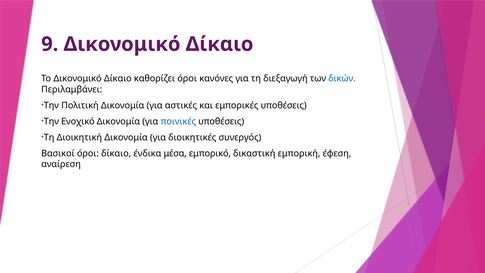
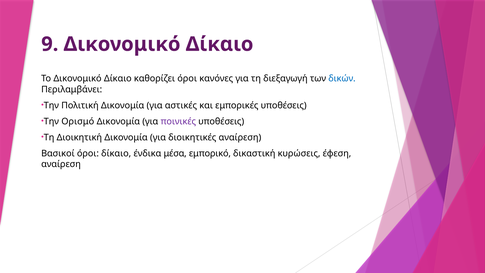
Ενοχικό: Ενοχικό -> Ορισμό
ποινικές colour: blue -> purple
διοικητικές συνεργός: συνεργός -> αναίρεση
εμπορική: εμπορική -> κυρώσεις
